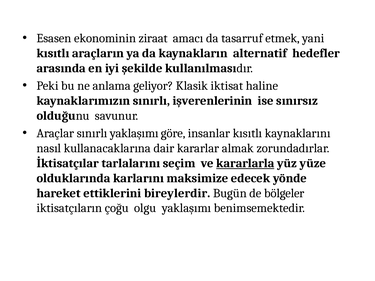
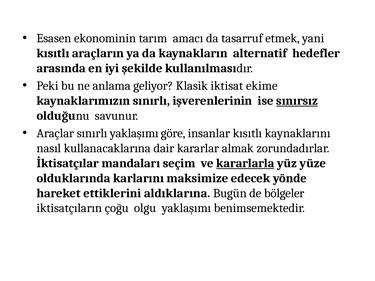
ziraat: ziraat -> tarım
haline: haline -> ekime
sınırsız underline: none -> present
tarlalarını: tarlalarını -> mandaları
bireylerdir: bireylerdir -> aldıklarına
